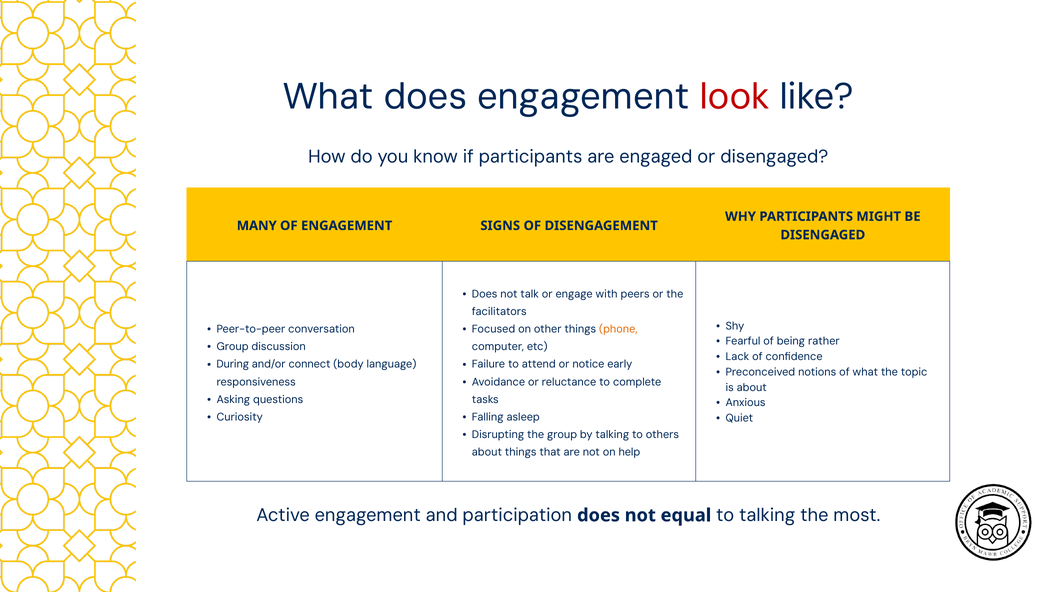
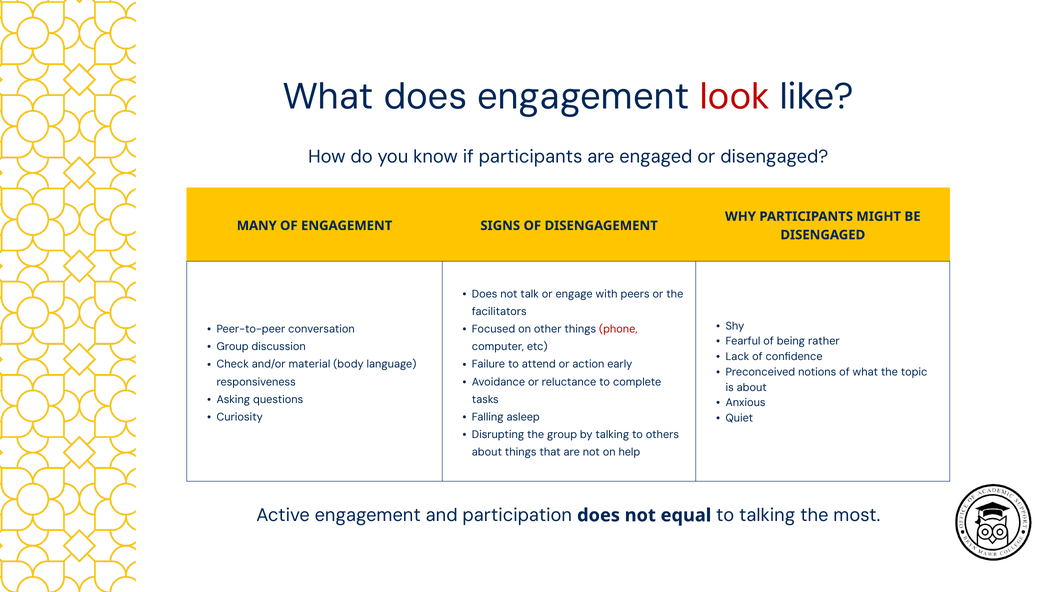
phone colour: orange -> red
During: During -> Check
connect: connect -> material
notice: notice -> action
